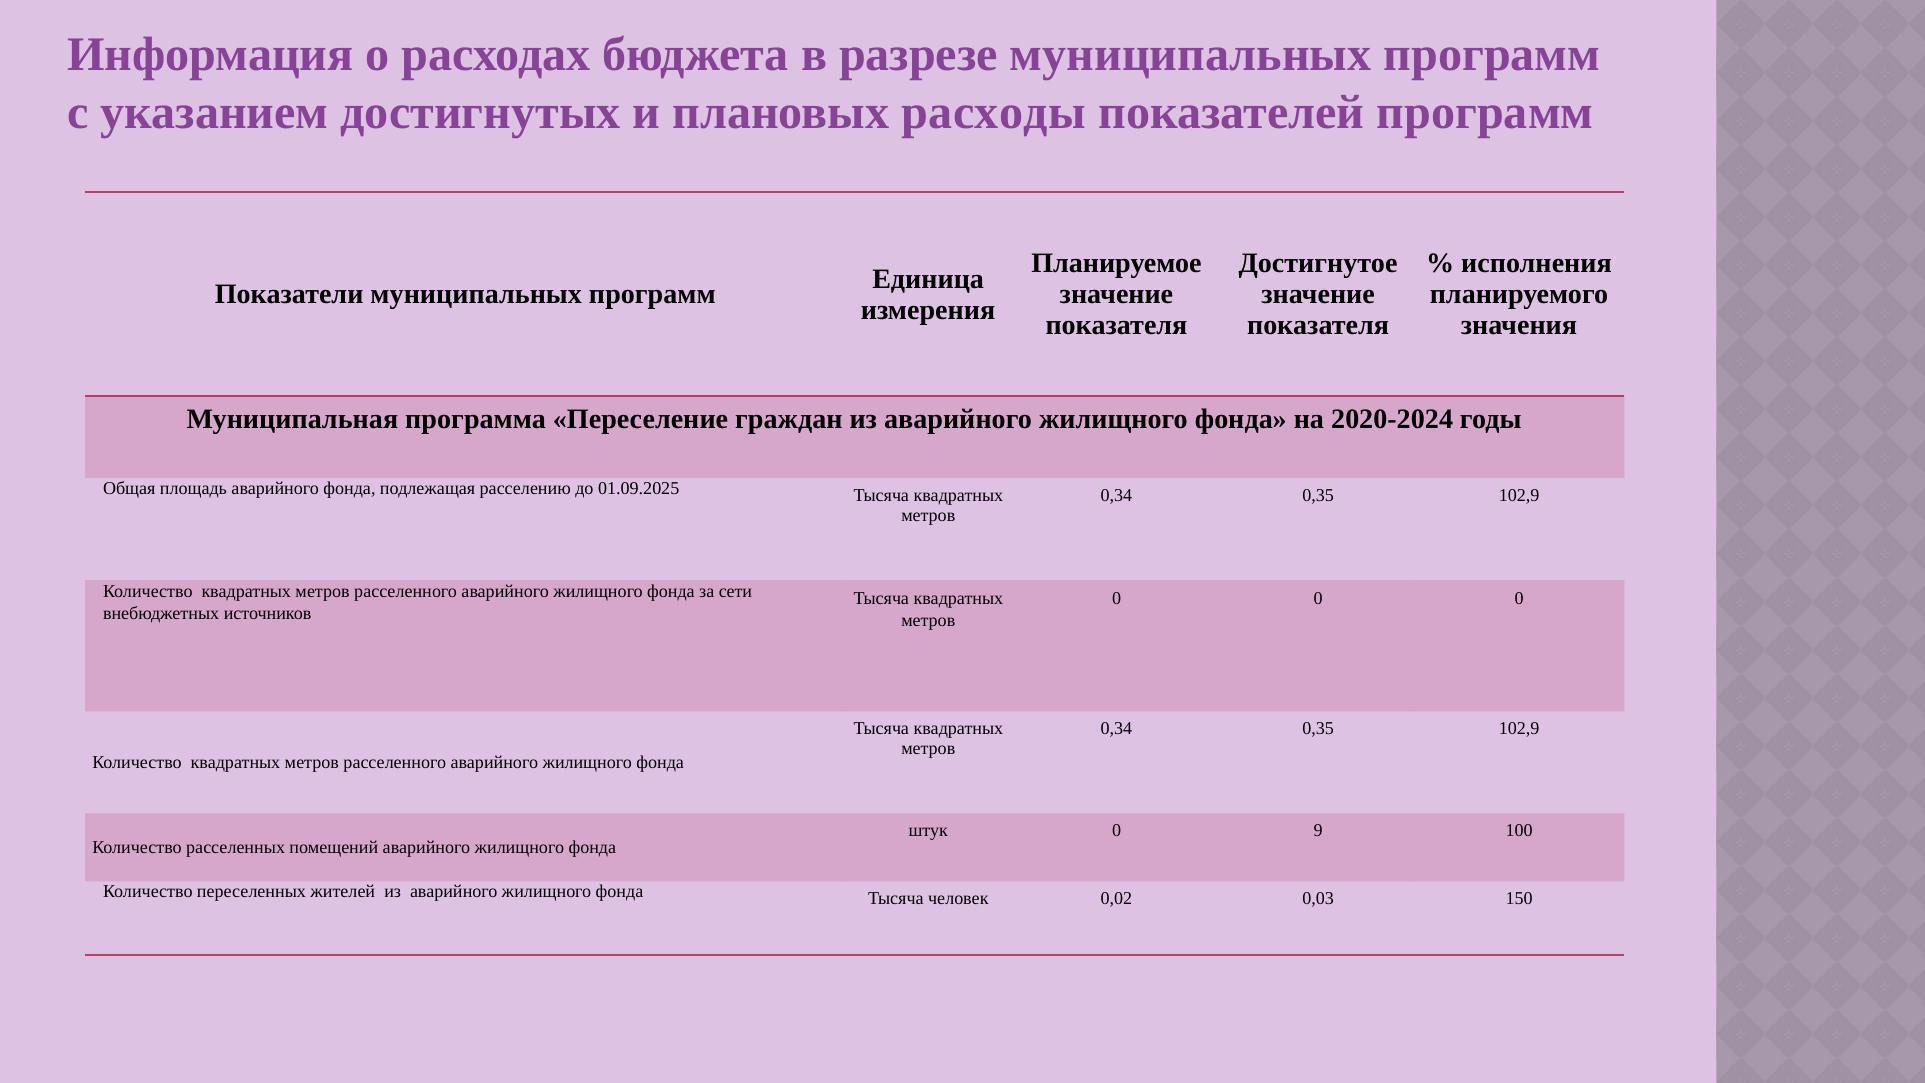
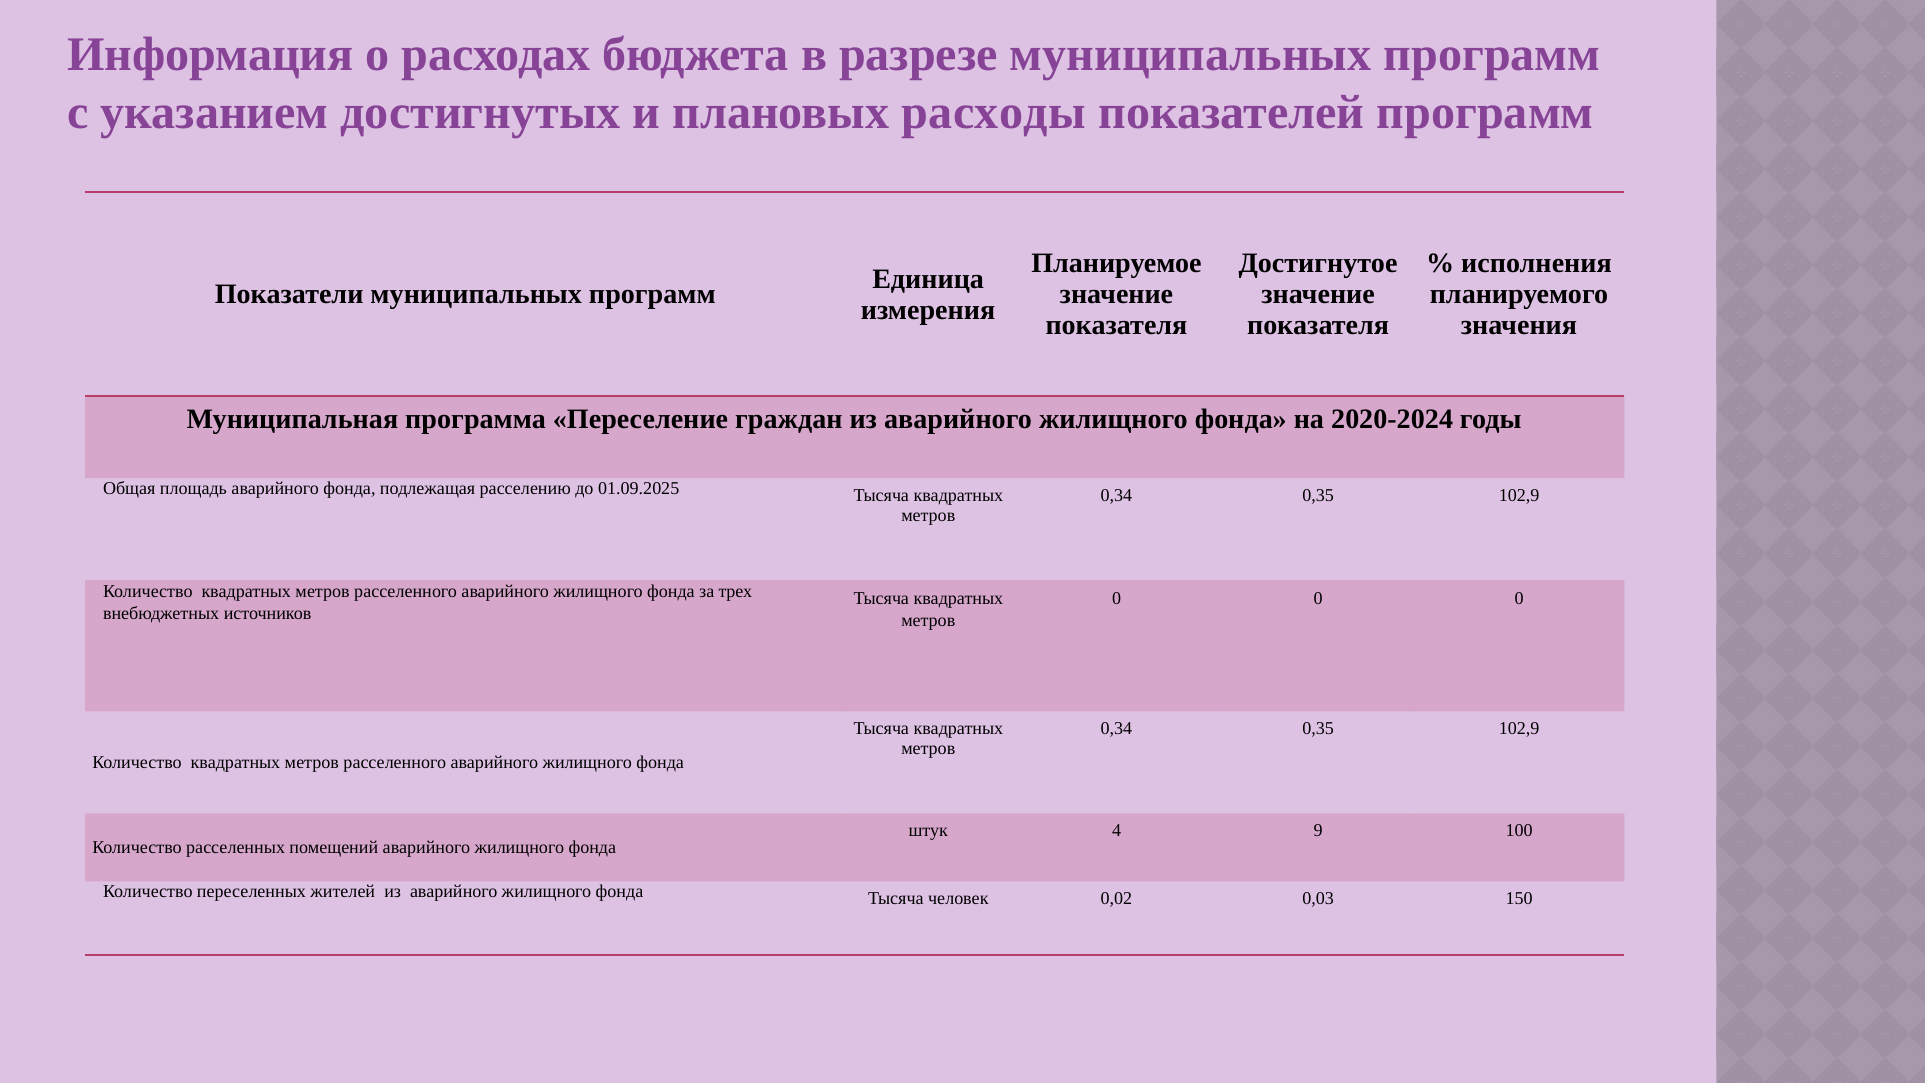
сети: сети -> трех
штук 0: 0 -> 4
